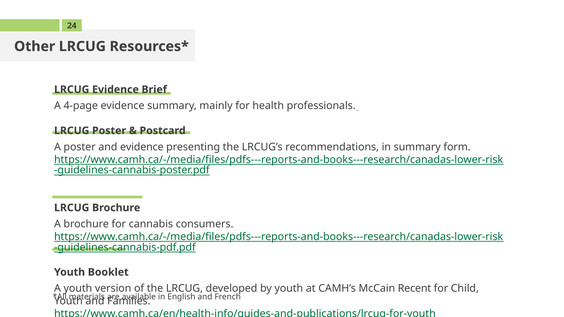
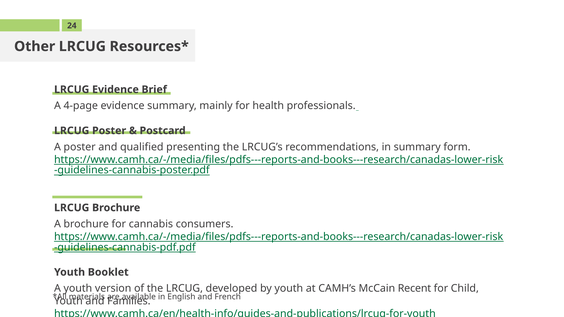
and evidence: evidence -> qualified
